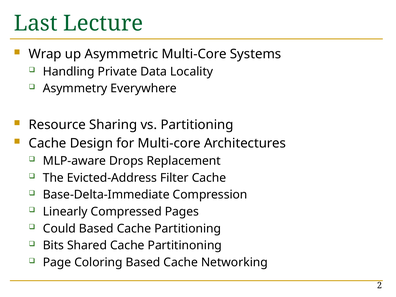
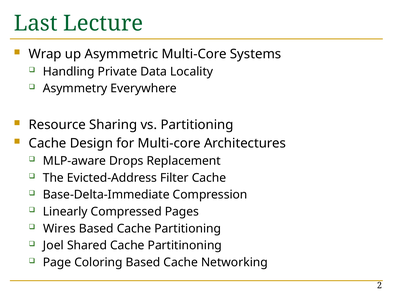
Could: Could -> Wires
Bits: Bits -> Joel
